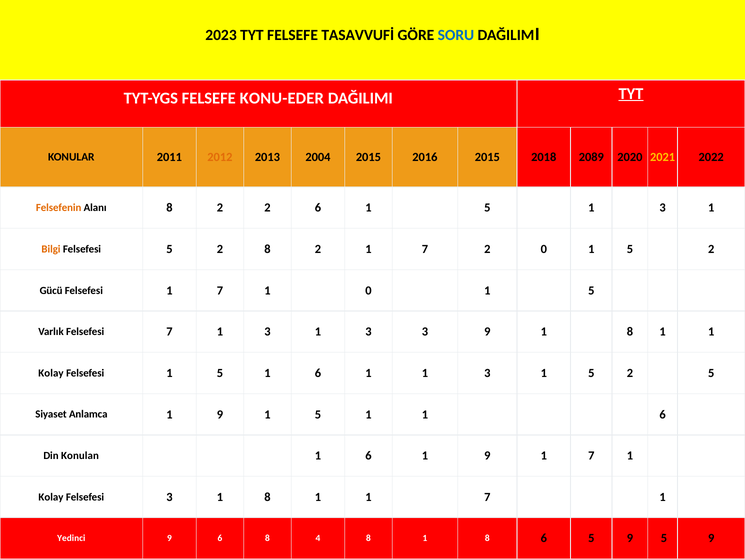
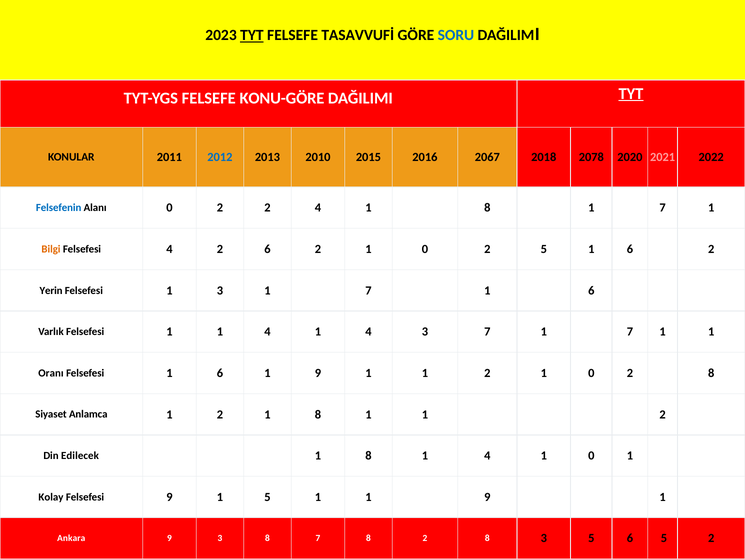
TYT at (252, 35) underline: none -> present
KONU-EDER: KONU-EDER -> KONU-GÖRE
2012 colour: orange -> blue
2004: 2004 -> 2010
2016 2015: 2015 -> 2067
2089: 2089 -> 2078
2021 colour: yellow -> pink
Felsefenin colour: orange -> blue
Alanı 8: 8 -> 0
2 6: 6 -> 4
5 at (487, 208): 5 -> 8
3 at (663, 208): 3 -> 7
Felsefesi 5: 5 -> 4
2 8: 8 -> 6
7 at (425, 249): 7 -> 0
2 0: 0 -> 5
5 at (630, 249): 5 -> 6
Gücü: Gücü -> Yerin
Felsefesi 1 7: 7 -> 3
0 at (368, 290): 0 -> 7
5 at (591, 290): 5 -> 6
Varlık Felsefesi 7: 7 -> 1
3 at (267, 332): 3 -> 4
3 at (368, 332): 3 -> 4
3 9: 9 -> 7
8 at (630, 332): 8 -> 7
Kolay at (51, 373): Kolay -> Oranı
Felsefesi 1 5: 5 -> 6
6 at (318, 373): 6 -> 9
3 at (487, 373): 3 -> 2
5 at (591, 373): 5 -> 0
5 at (711, 373): 5 -> 8
9 at (220, 414): 9 -> 2
5 at (318, 414): 5 -> 8
6 at (663, 414): 6 -> 2
Konulan: Konulan -> Edilecek
6 at (368, 456): 6 -> 8
9 at (487, 456): 9 -> 4
7 at (591, 456): 7 -> 0
Felsefesi 3: 3 -> 9
8 at (267, 497): 8 -> 5
1 1 7: 7 -> 9
Yedinci: Yedinci -> Ankara
9 6: 6 -> 3
8 4: 4 -> 7
1 at (425, 538): 1 -> 2
8 6: 6 -> 3
9 at (630, 538): 9 -> 6
9 at (711, 538): 9 -> 2
